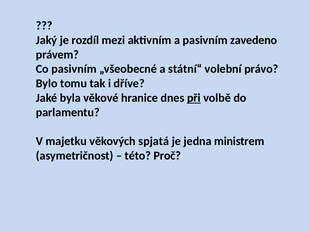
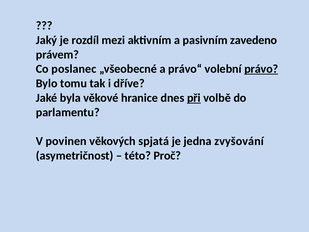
Co pasivním: pasivním -> poslanec
státní“: státní“ -> právo“
právo underline: none -> present
majetku: majetku -> povinen
ministrem: ministrem -> zvyšování
